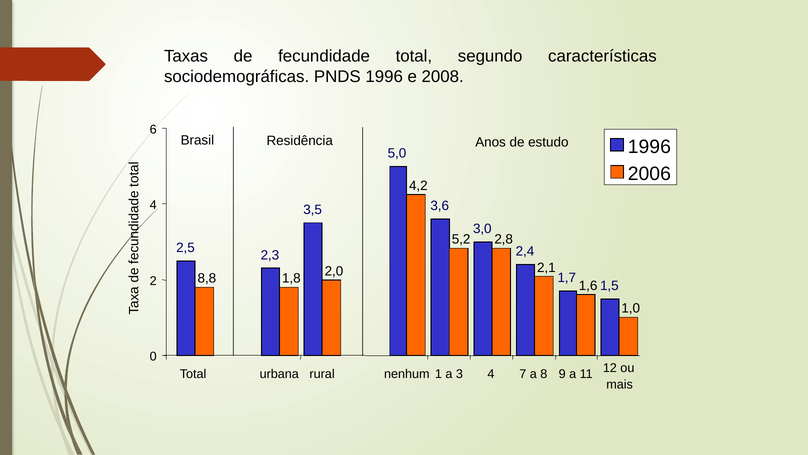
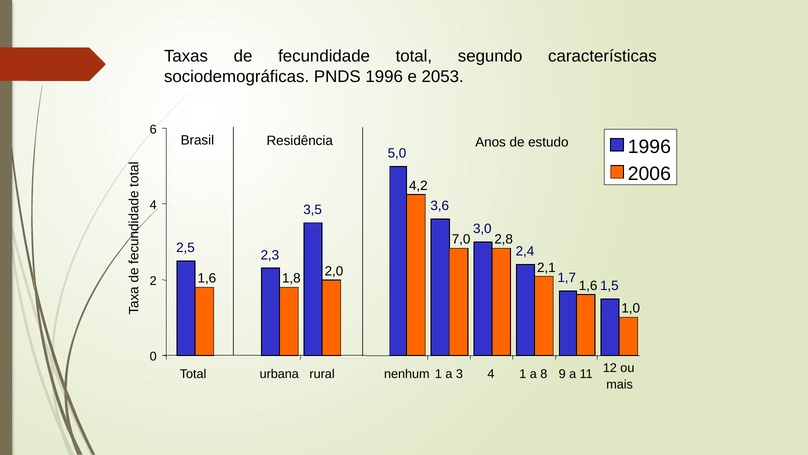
2008: 2008 -> 2053
5,2: 5,2 -> 7,0
8,8 at (207, 278): 8,8 -> 1,6
4 7: 7 -> 1
